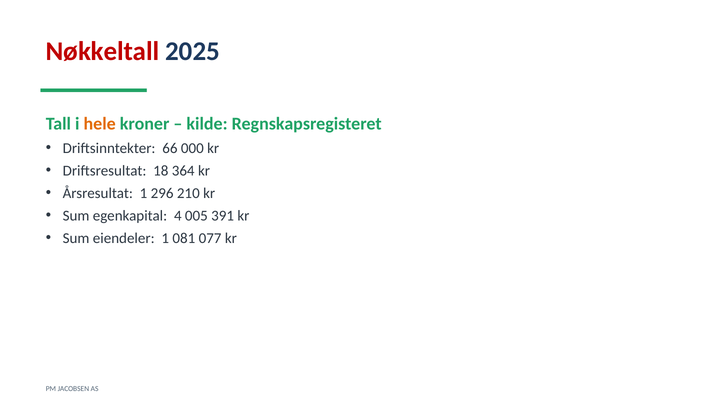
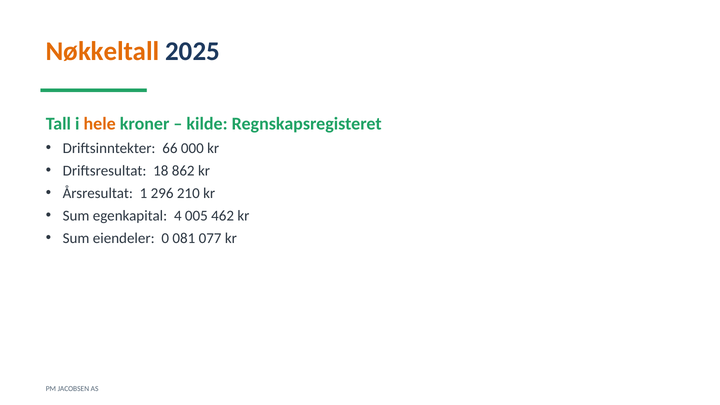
Nøkkeltall colour: red -> orange
364: 364 -> 862
391: 391 -> 462
eiendeler 1: 1 -> 0
